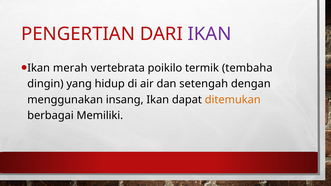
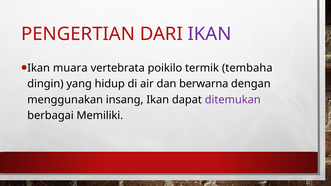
merah: merah -> muara
setengah: setengah -> berwarna
ditemukan colour: orange -> purple
